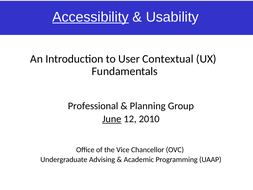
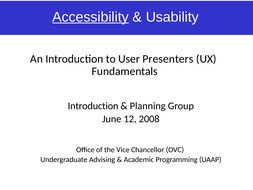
Contextual: Contextual -> Presenters
Professional at (93, 106): Professional -> Introduction
June underline: present -> none
2010: 2010 -> 2008
